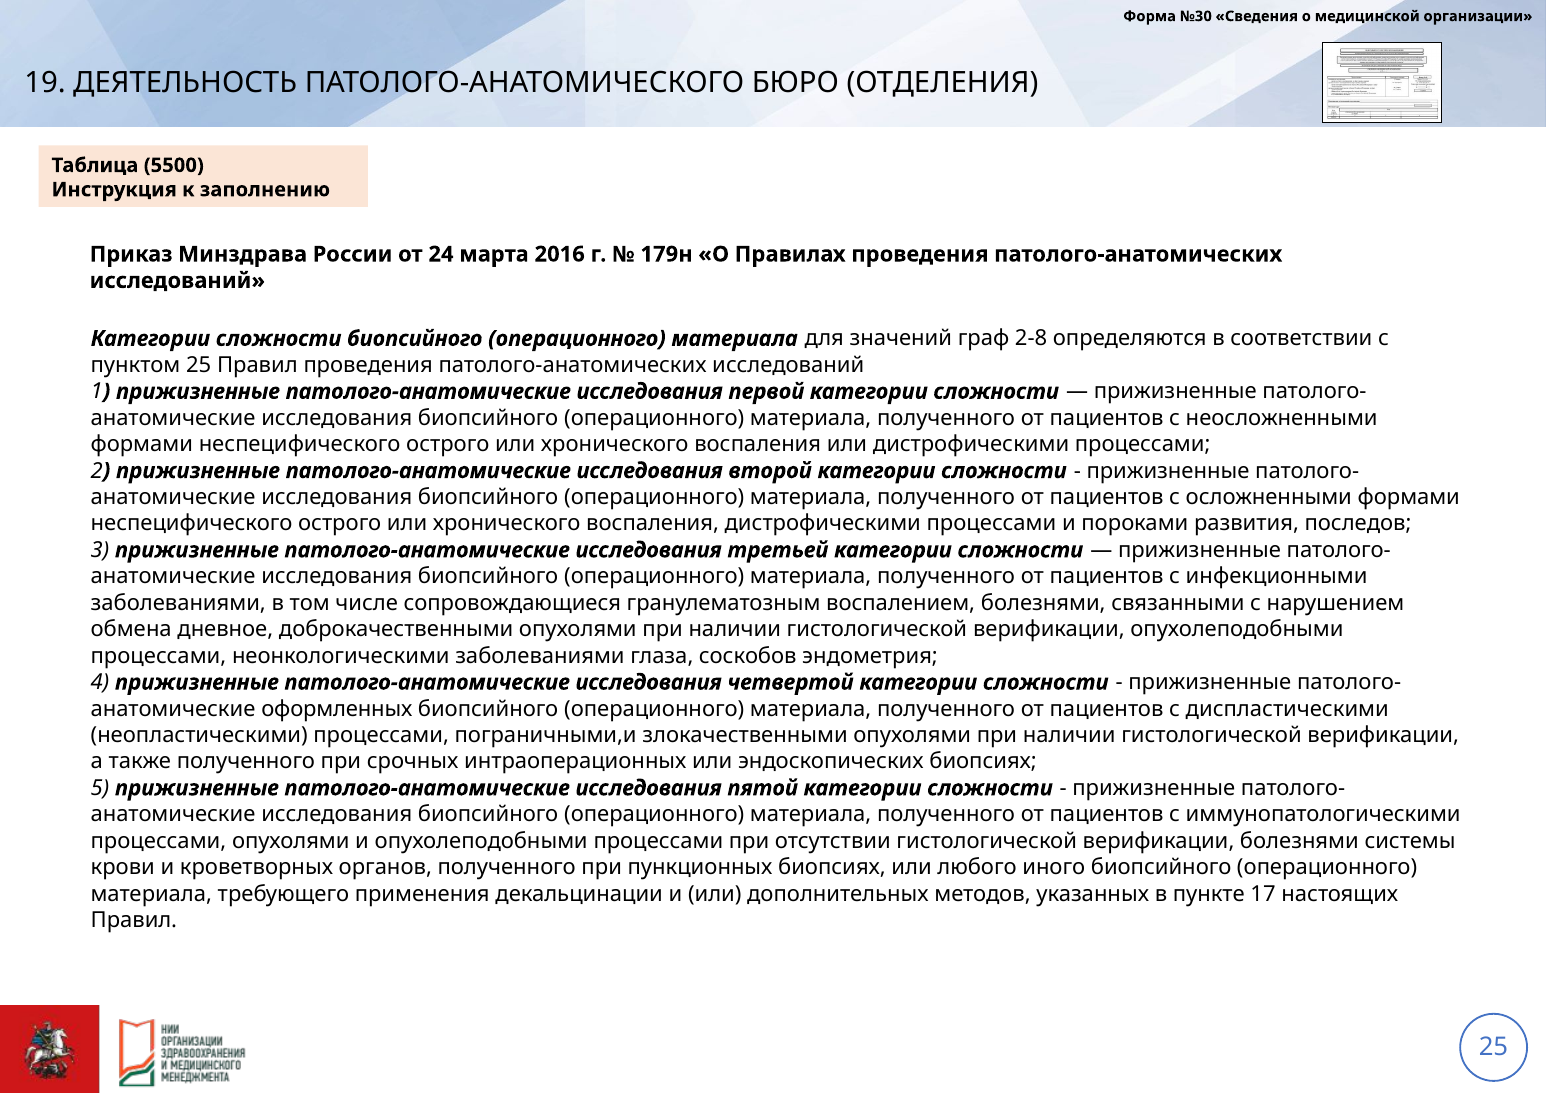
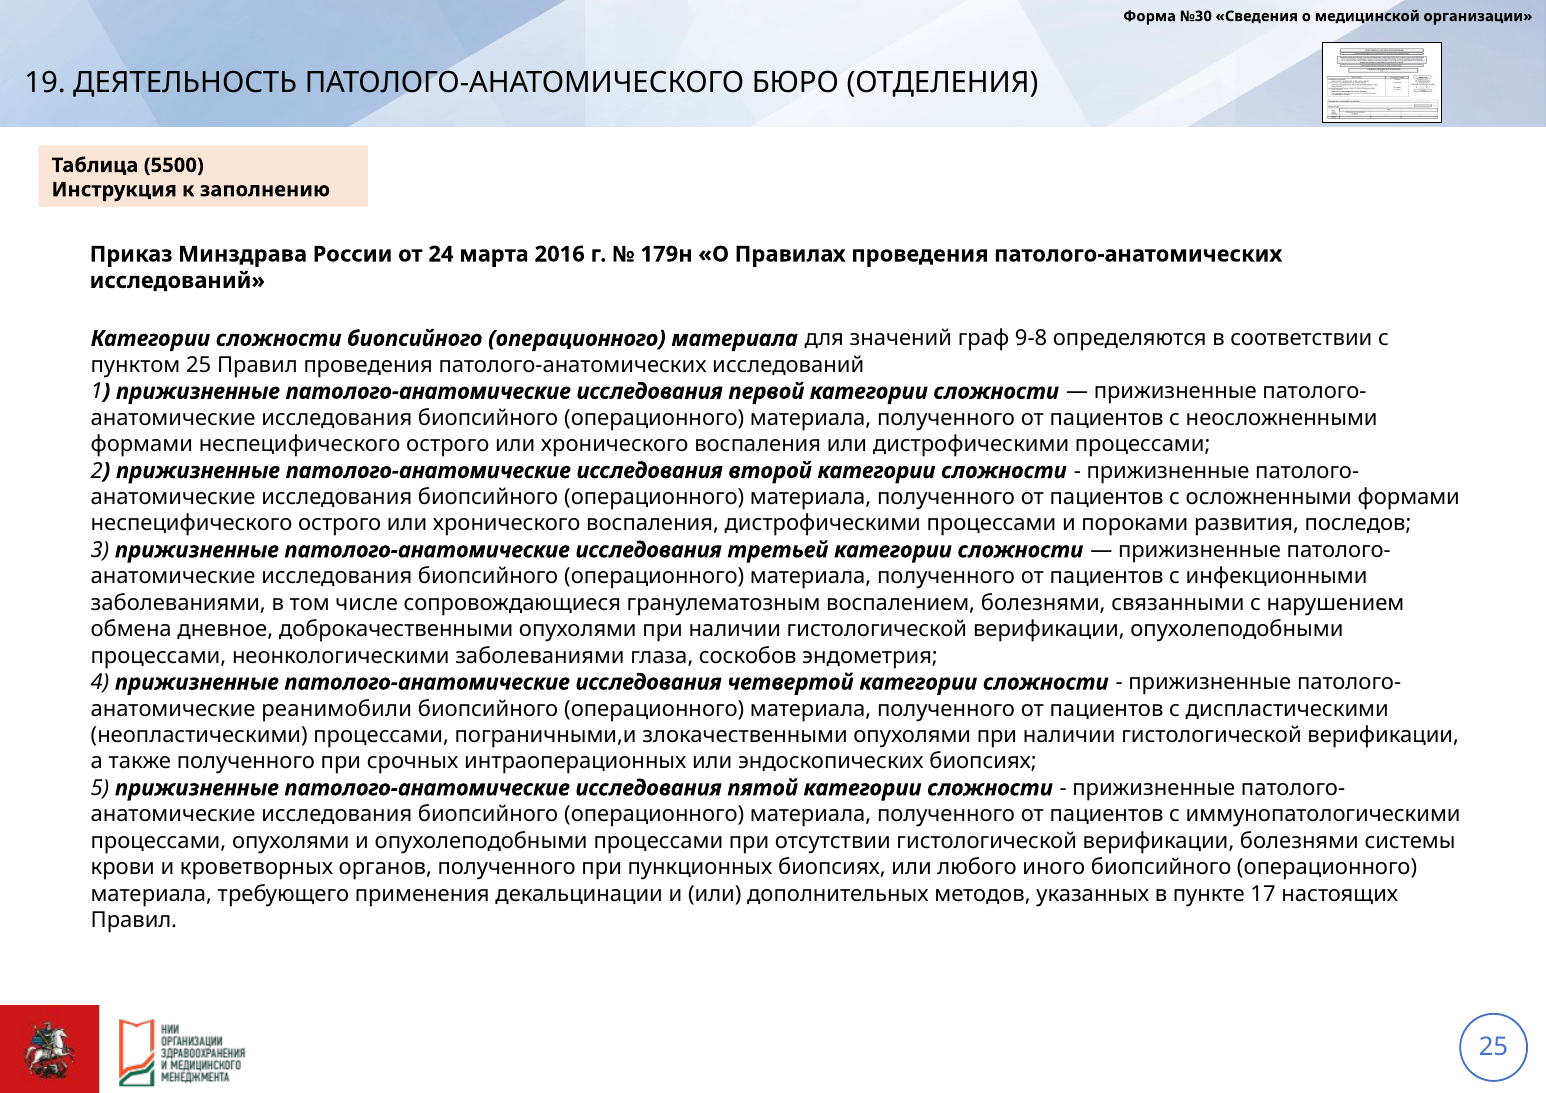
2-8: 2-8 -> 9-8
оформленных: оформленных -> реанимобили
